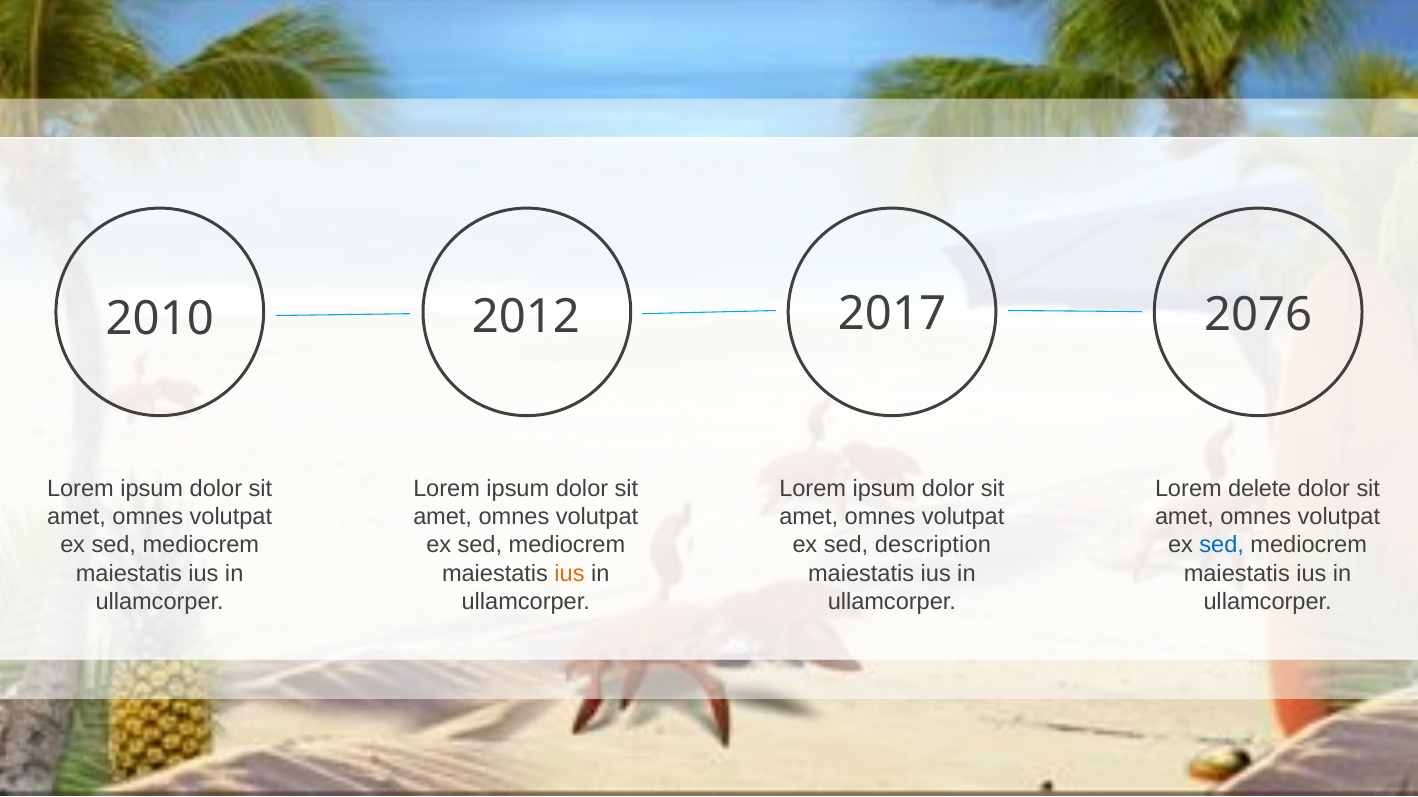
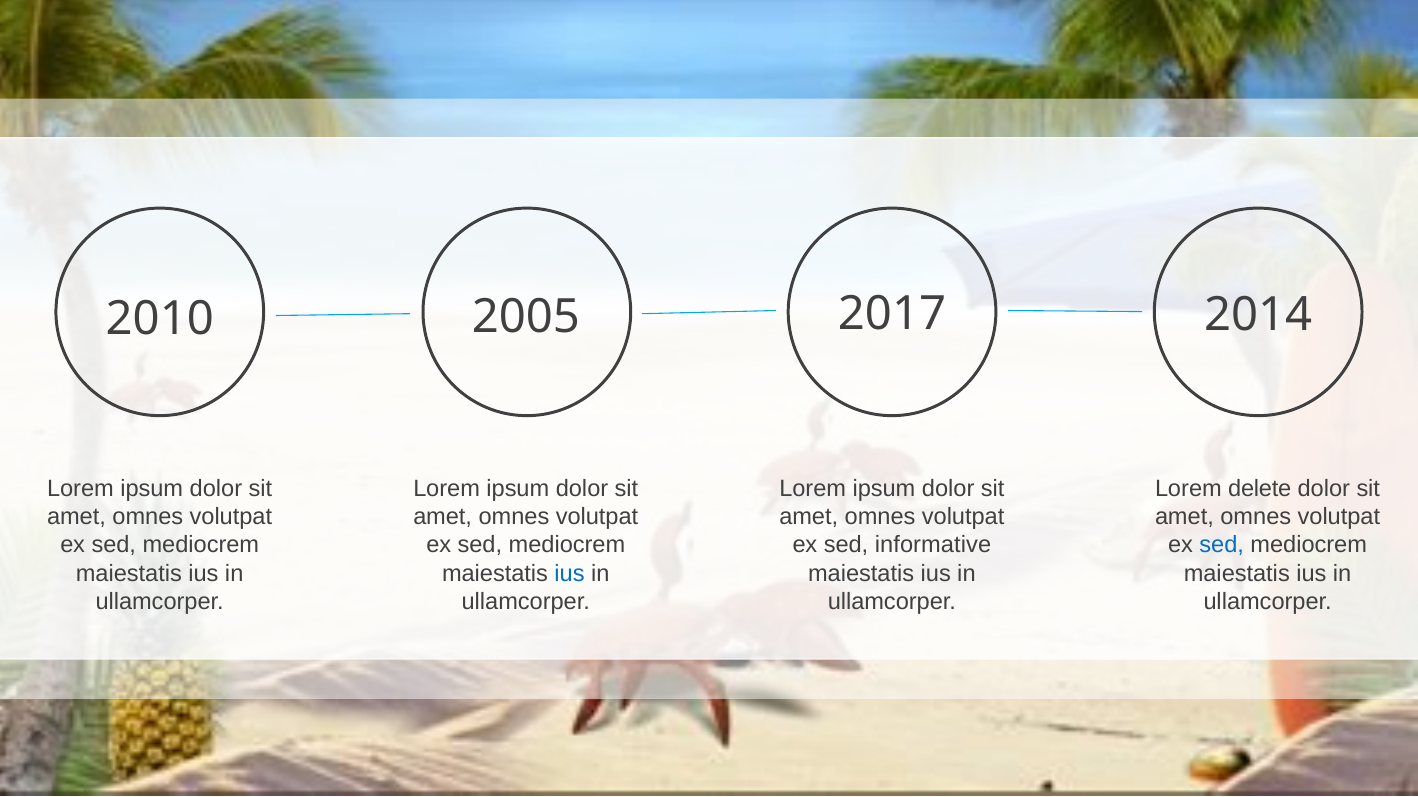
2012: 2012 -> 2005
2076: 2076 -> 2014
description: description -> informative
ius at (570, 574) colour: orange -> blue
